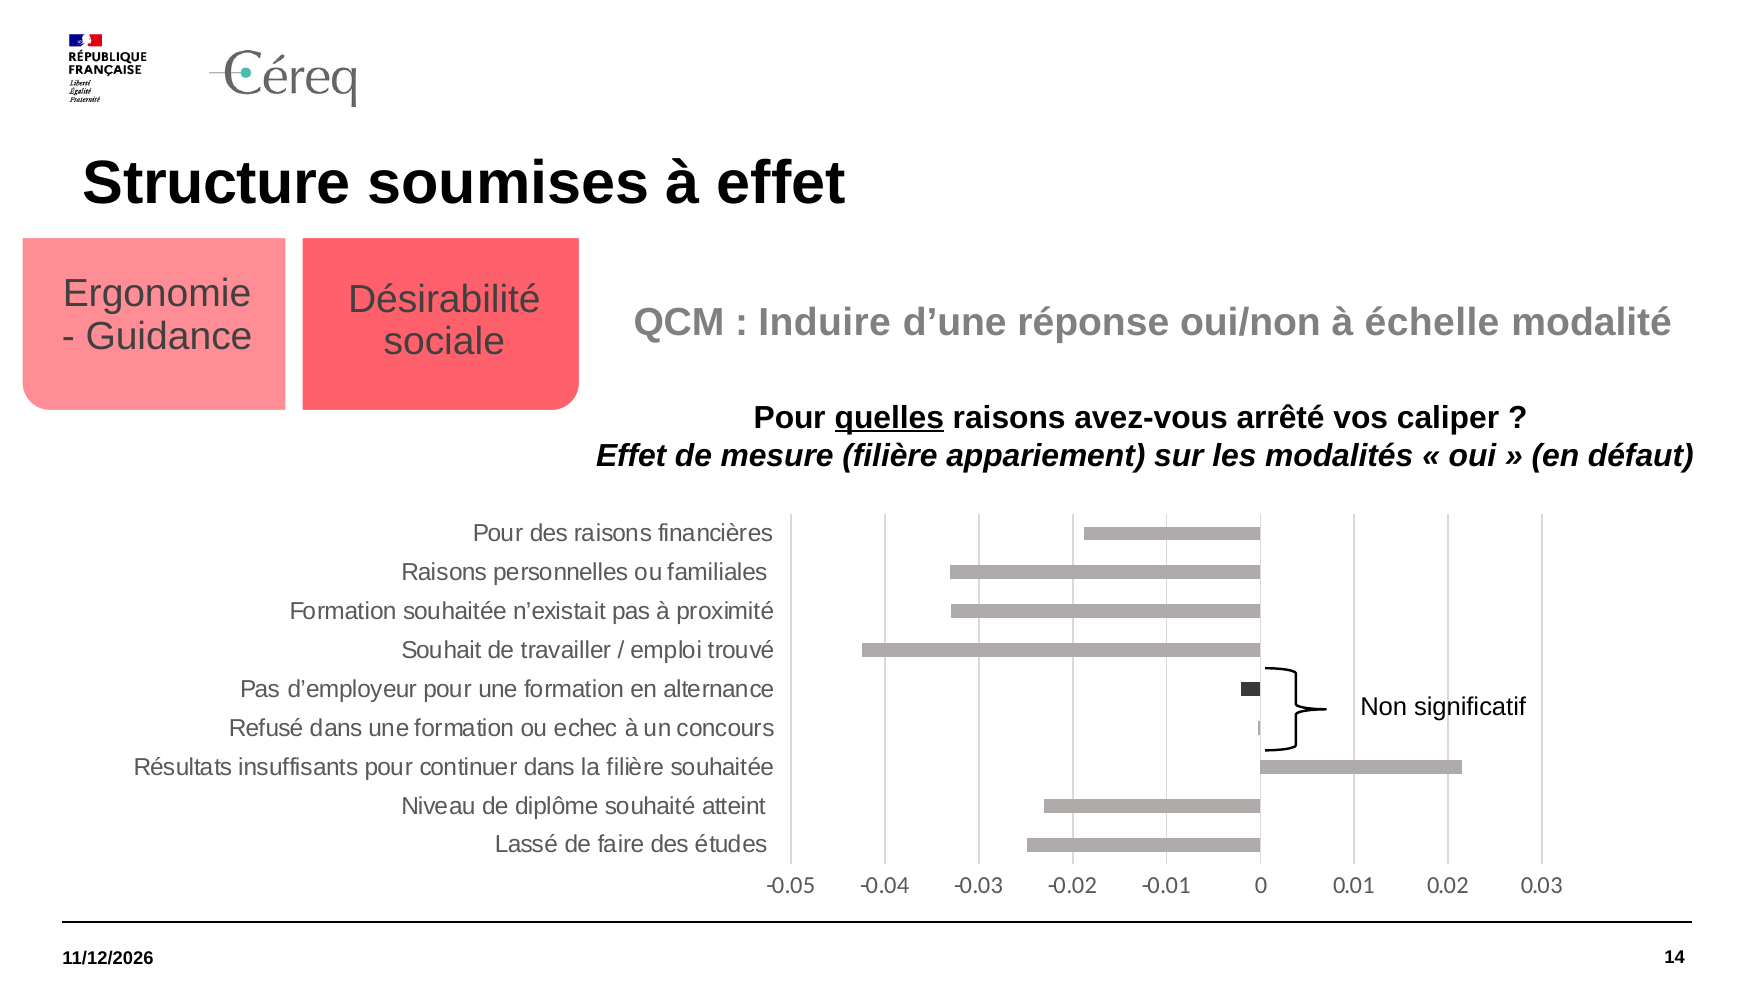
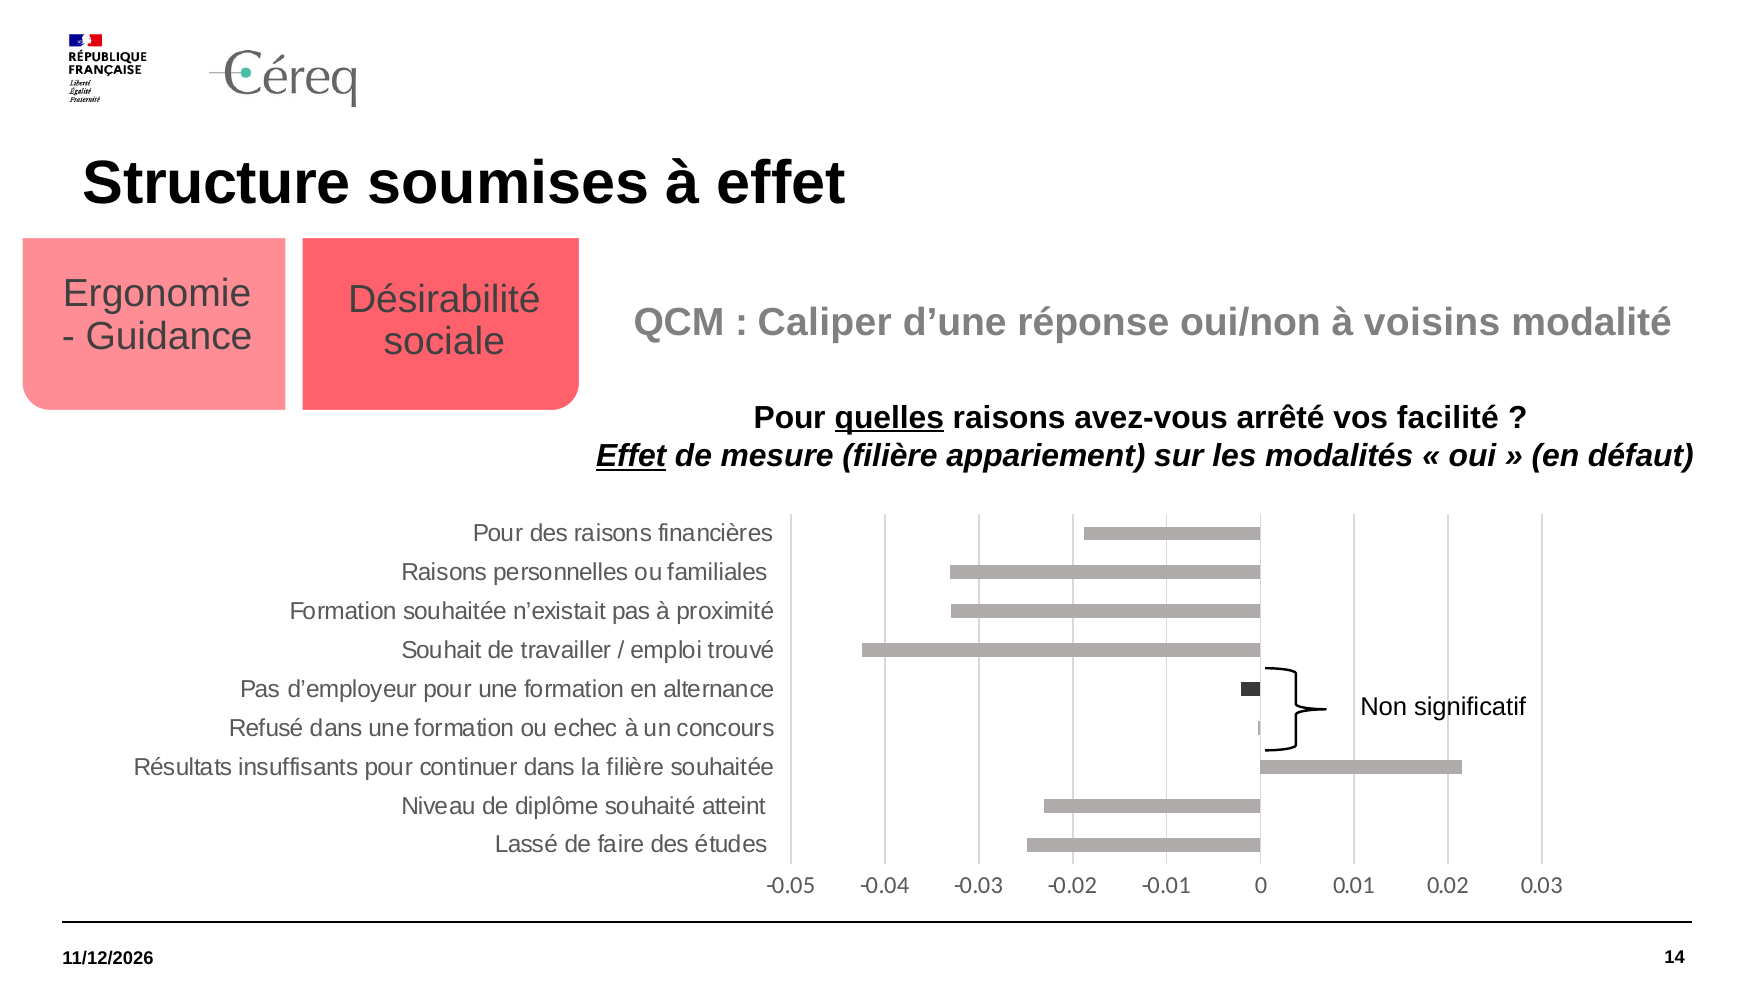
Induire: Induire -> Caliper
échelle: échelle -> voisins
caliper: caliper -> facilité
Effet at (631, 456) underline: none -> present
